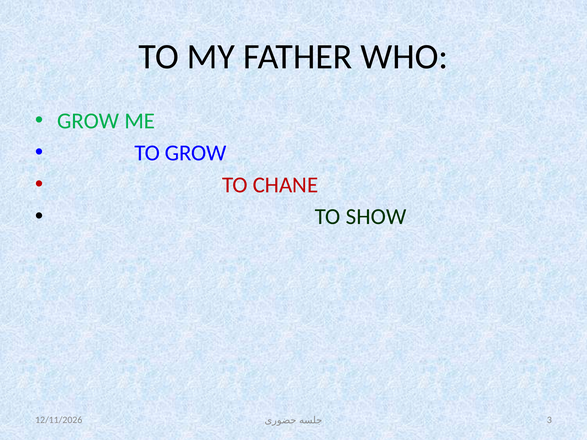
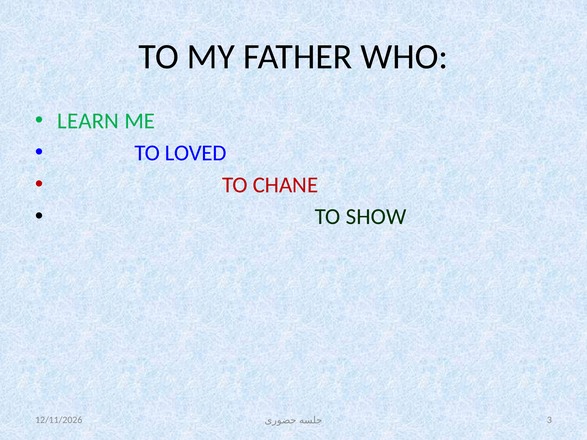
GROW at (88, 121): GROW -> LEARN
TO GROW: GROW -> LOVED
